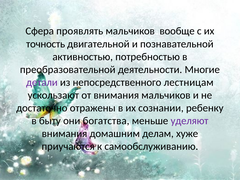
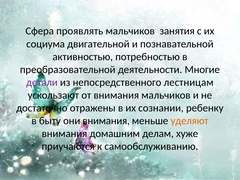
вообще: вообще -> занятия
точность: точность -> социума
они богатства: богатства -> внимания
уделяют colour: purple -> orange
